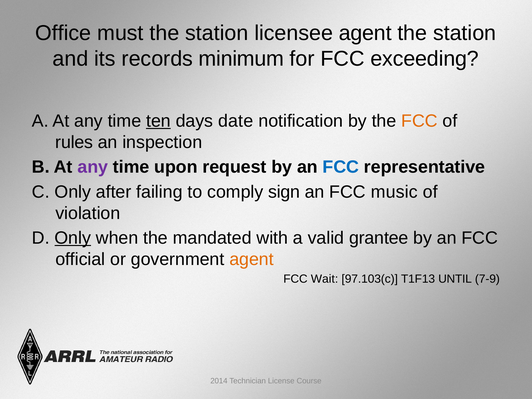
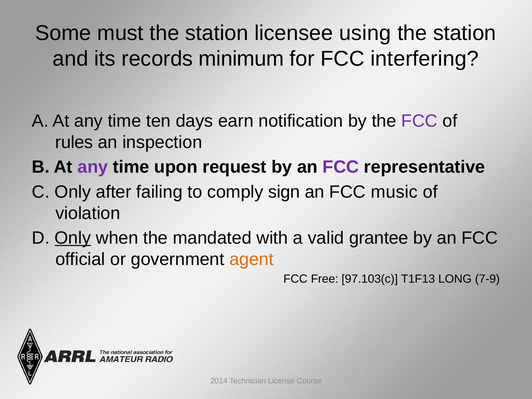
Office: Office -> Some
licensee agent: agent -> using
exceeding: exceeding -> interfering
ten underline: present -> none
date: date -> earn
FCC at (419, 121) colour: orange -> purple
FCC at (341, 167) colour: blue -> purple
Wait: Wait -> Free
UNTIL: UNTIL -> LONG
